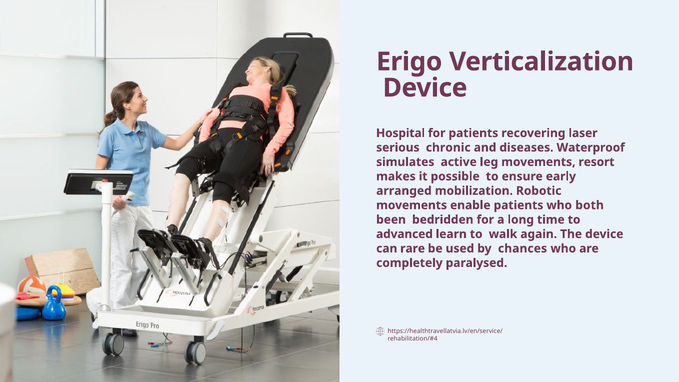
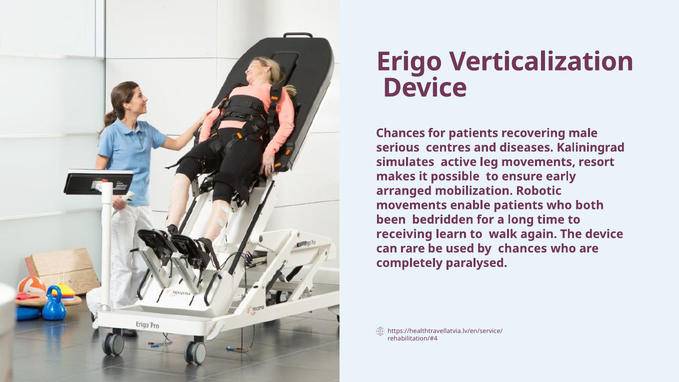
Hospital at (401, 133): Hospital -> Chances
laser: laser -> male
chronic: chronic -> centres
Waterproof: Waterproof -> Kaliningrad
advanced: advanced -> receiving
